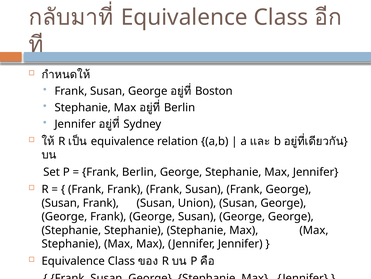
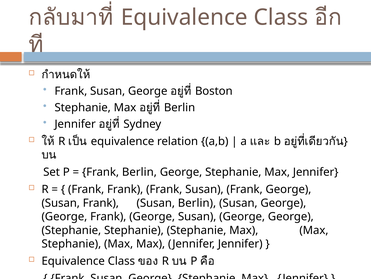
Susan Union: Union -> Berlin
